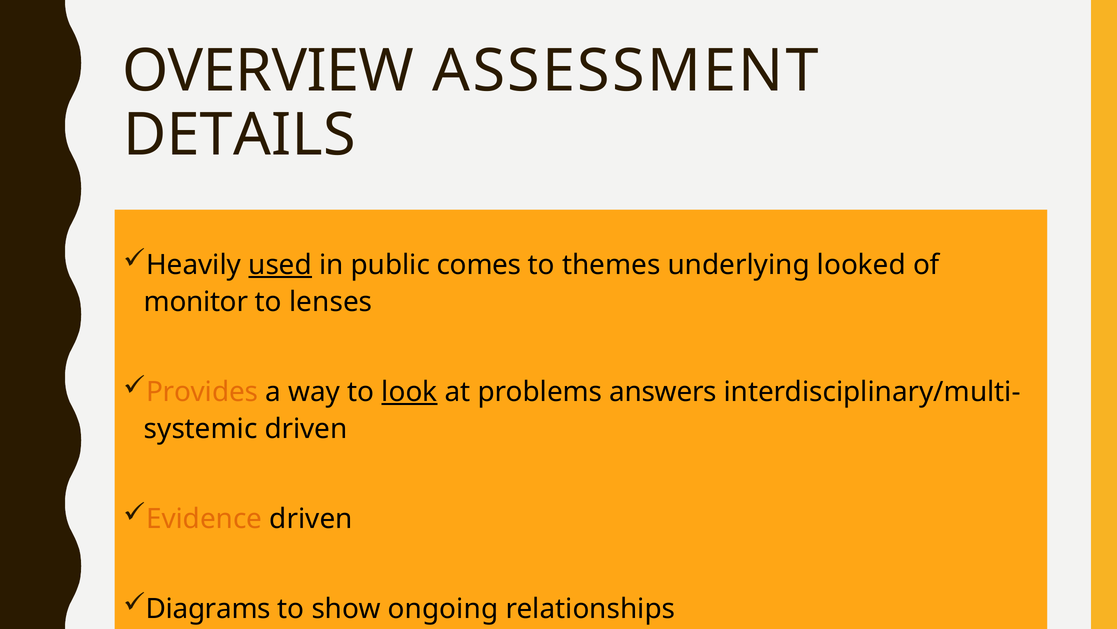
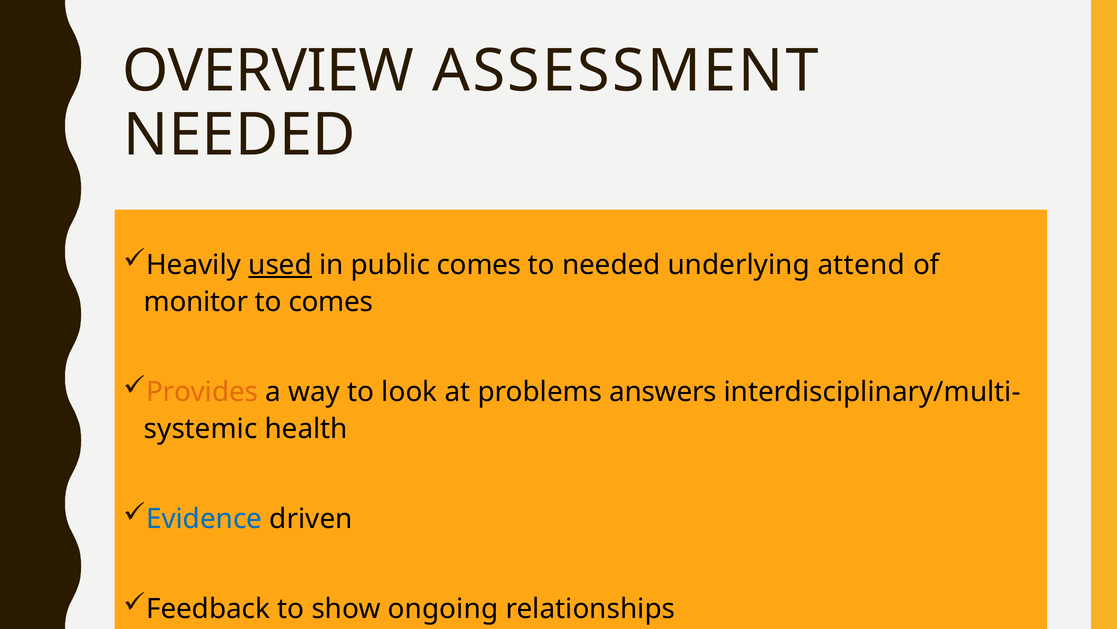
DETAILS at (239, 135): DETAILS -> NEEDED
to themes: themes -> needed
looked: looked -> attend
to lenses: lenses -> comes
look underline: present -> none
driven at (306, 428): driven -> health
Evidence colour: orange -> blue
Diagrams: Diagrams -> Feedback
